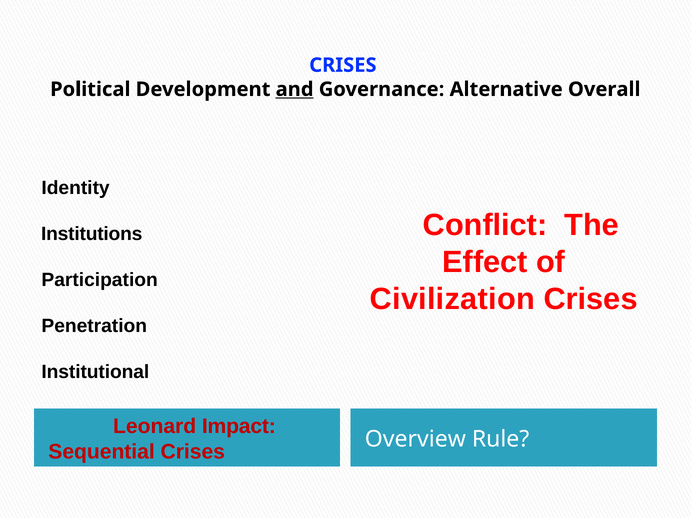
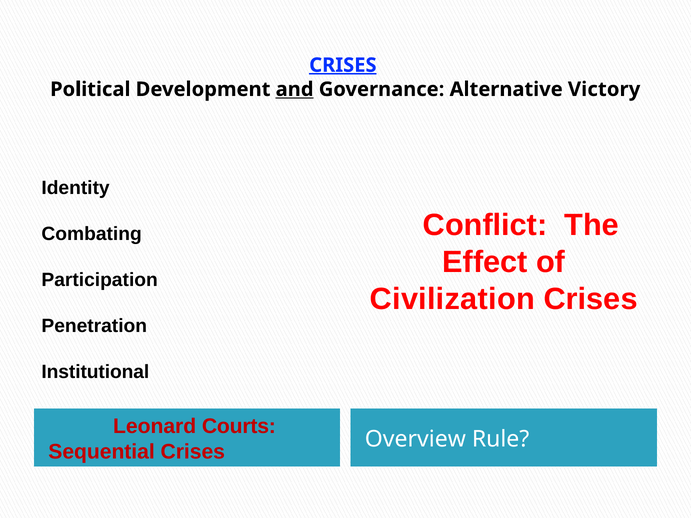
CRISES at (343, 65) underline: none -> present
Overall: Overall -> Victory
Institutions: Institutions -> Combating
Impact: Impact -> Courts
